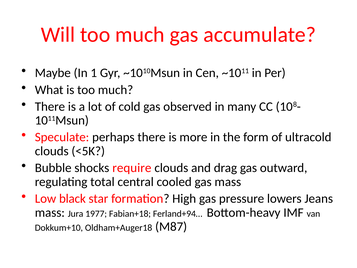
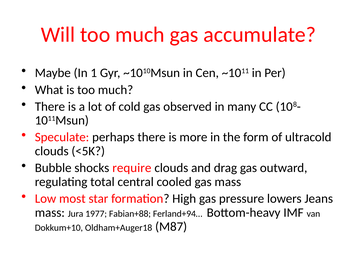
black: black -> most
Fabian+18: Fabian+18 -> Fabian+88
